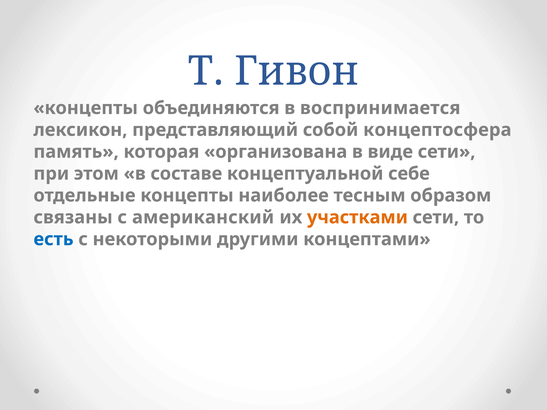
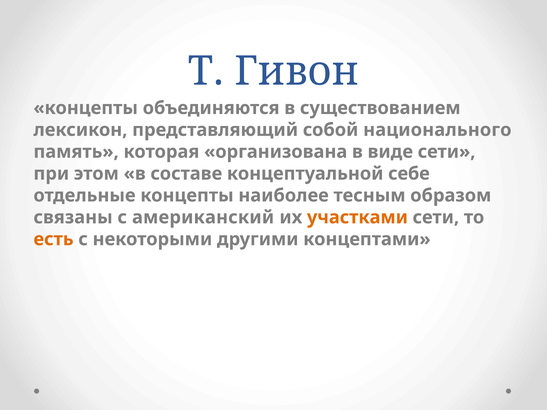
воспринимается: воспринимается -> существованием
концептосфера: концептосфера -> национального
есть colour: blue -> orange
